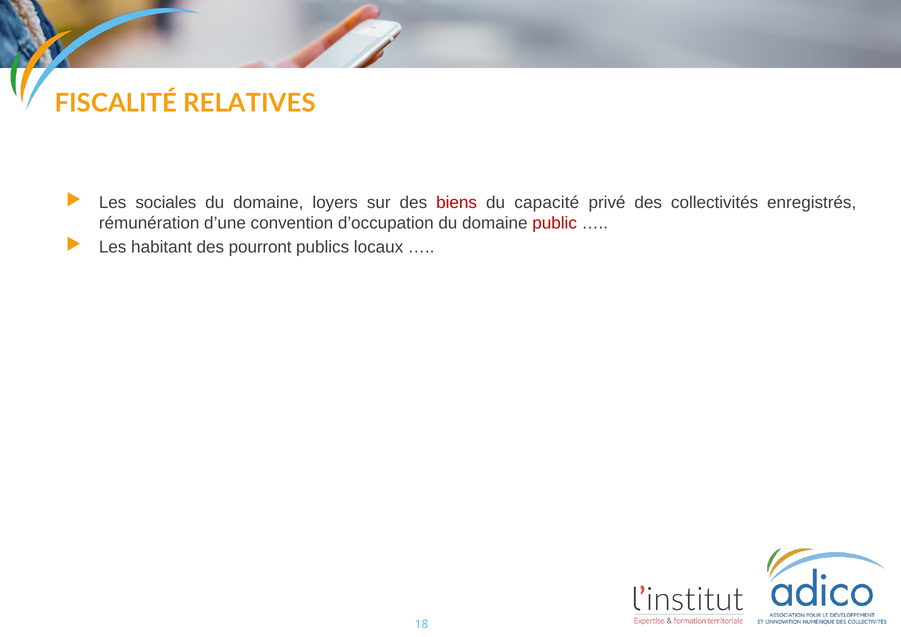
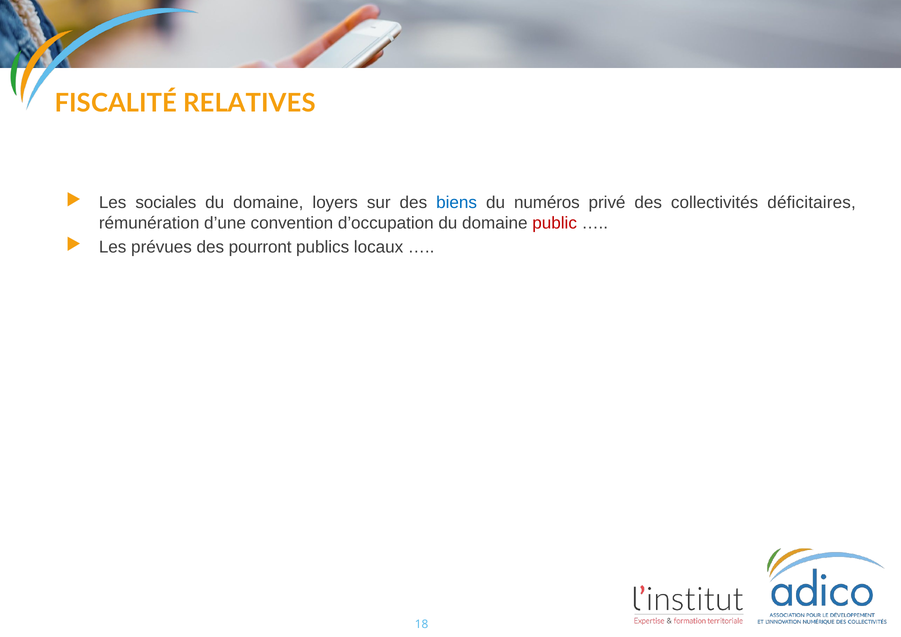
biens colour: red -> blue
capacité: capacité -> numéros
enregistrés: enregistrés -> déficitaires
habitant: habitant -> prévues
